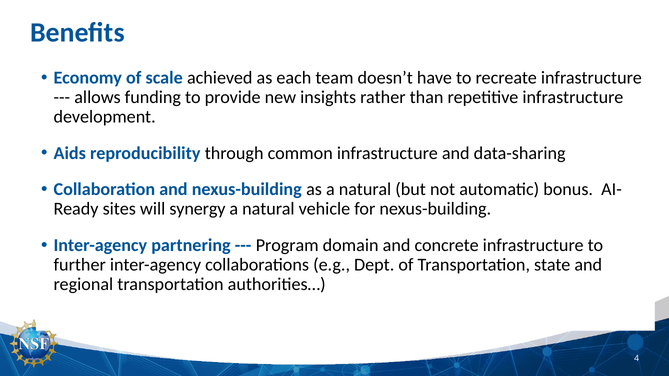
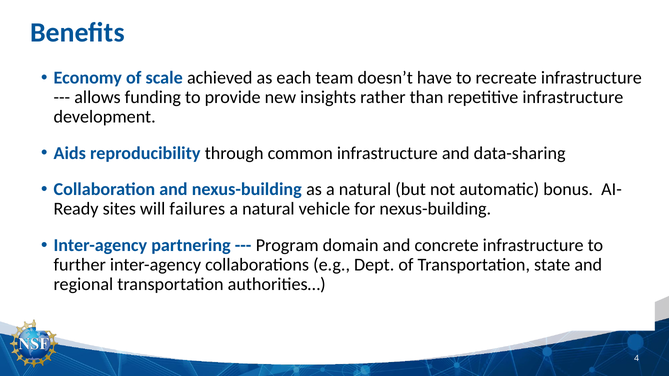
synergy: synergy -> failures
